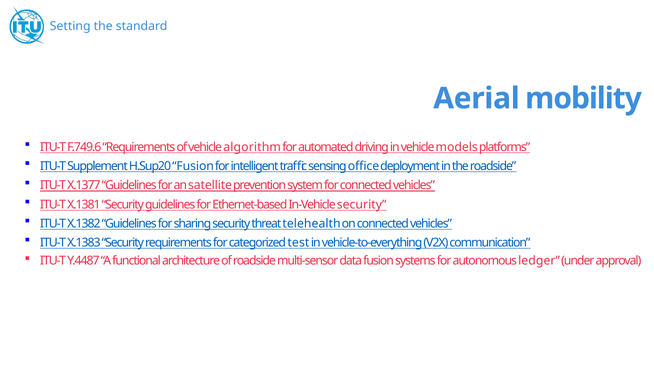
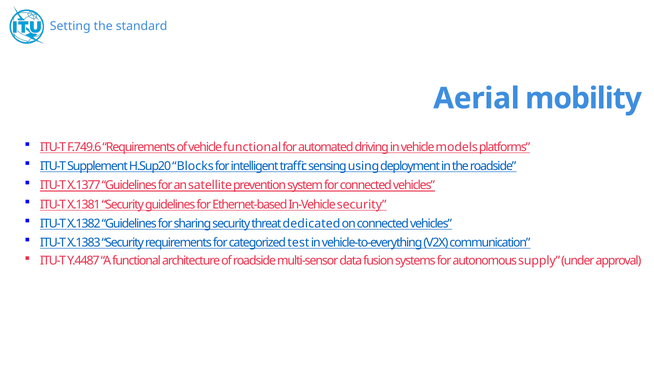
vehicle algorithm: algorithm -> functional
H.Sup20 Fusion: Fusion -> Blocks
office: office -> using
telehealth: telehealth -> dedicated
ledger: ledger -> supply
